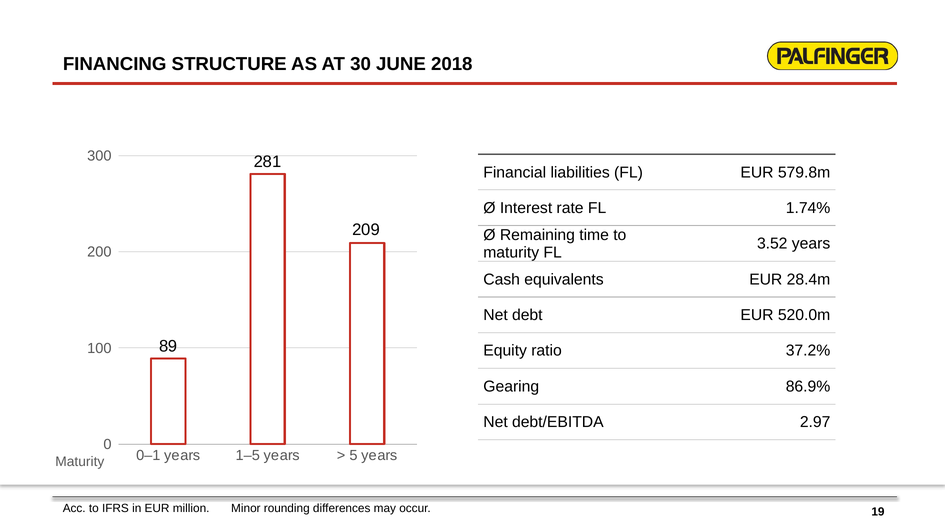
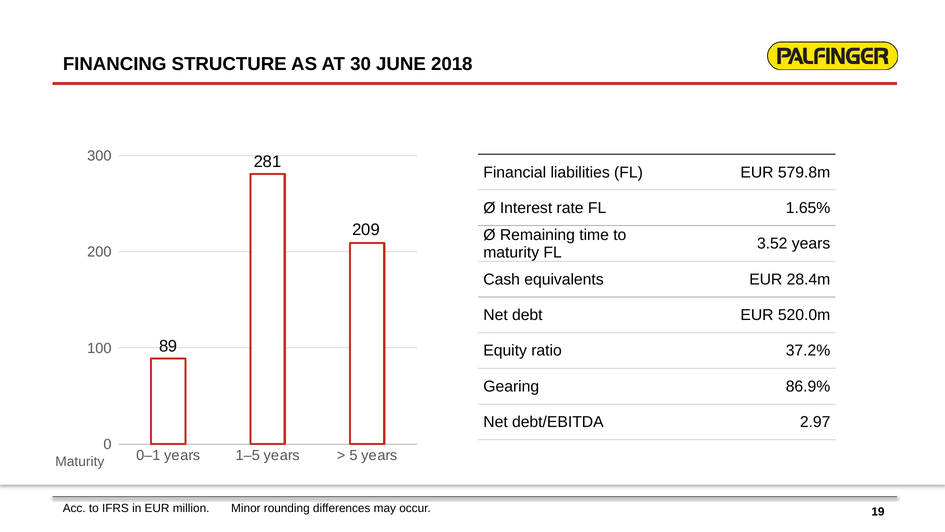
1.74%: 1.74% -> 1.65%
